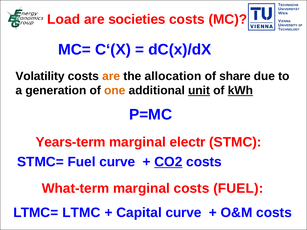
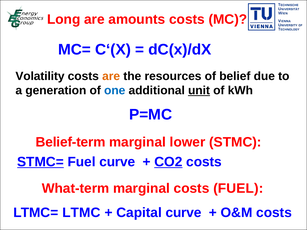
Load: Load -> Long
societies: societies -> amounts
allocation: allocation -> resources
share: share -> belief
one colour: orange -> blue
kWh underline: present -> none
Years-term: Years-term -> Belief-term
electr: electr -> lower
STMC= underline: none -> present
